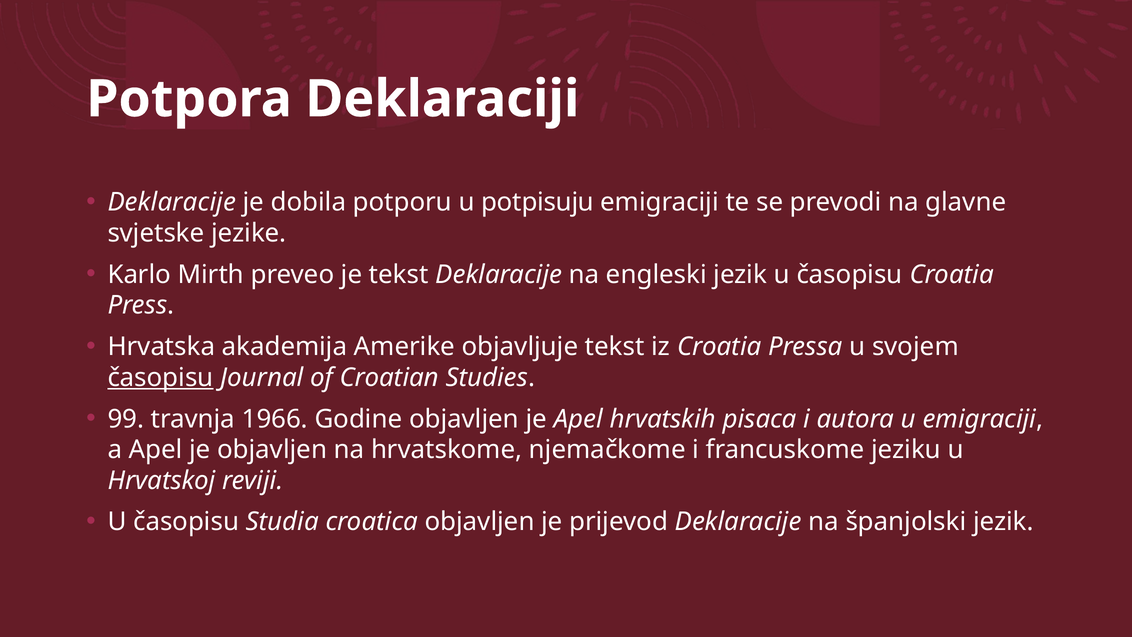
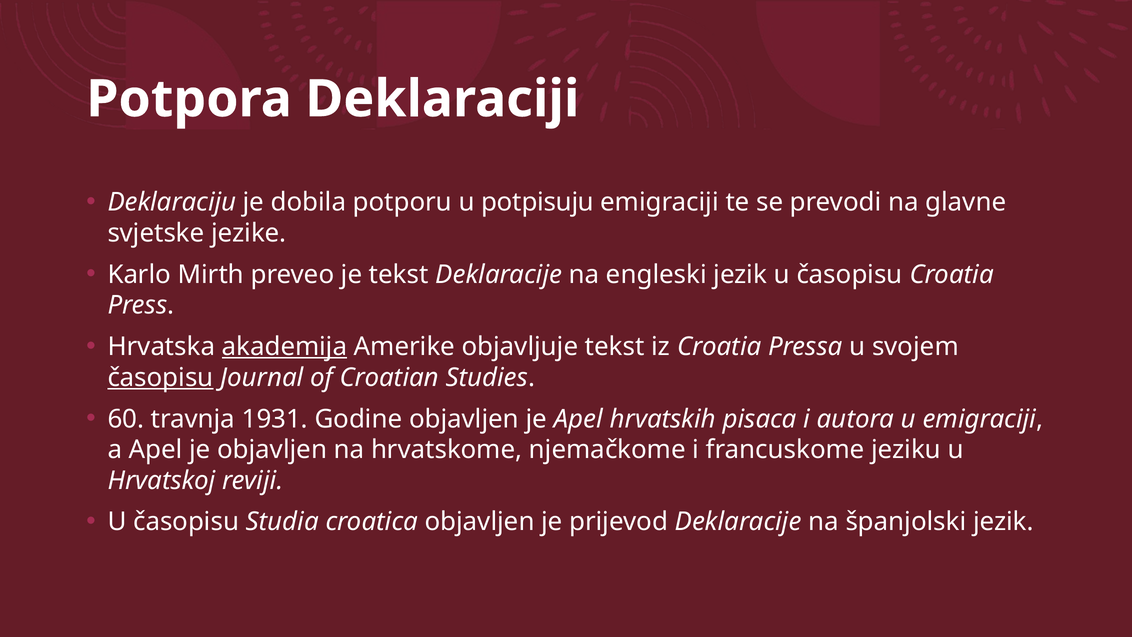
Deklaracije at (172, 202): Deklaracije -> Deklaraciju
akademija underline: none -> present
99: 99 -> 60
1966: 1966 -> 1931
